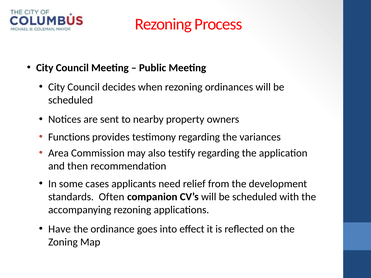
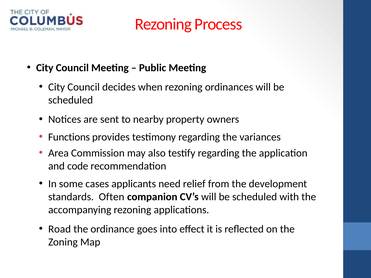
then: then -> code
Have: Have -> Road
